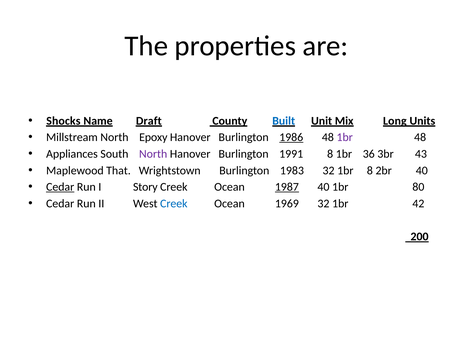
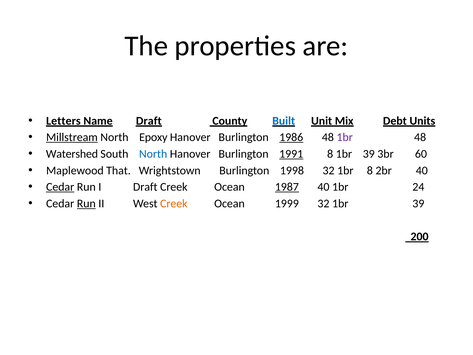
Shocks: Shocks -> Letters
Long: Long -> Debt
Millstream underline: none -> present
Appliances: Appliances -> Watershed
North at (153, 154) colour: purple -> blue
1991 underline: none -> present
8 1br 36: 36 -> 39
43: 43 -> 60
1983: 1983 -> 1998
I Story: Story -> Draft
80: 80 -> 24
Run at (86, 203) underline: none -> present
Creek at (174, 203) colour: blue -> orange
1969: 1969 -> 1999
32 1br 42: 42 -> 39
